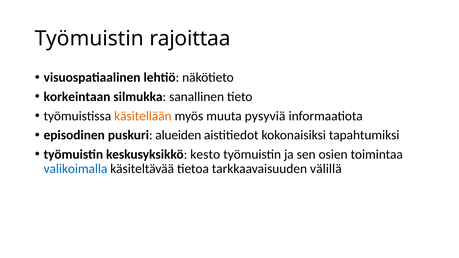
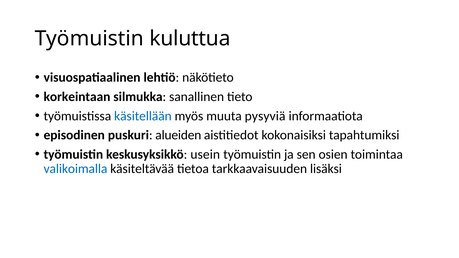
rajoittaa: rajoittaa -> kuluttua
käsitellään colour: orange -> blue
kesto: kesto -> usein
välillä: välillä -> lisäksi
